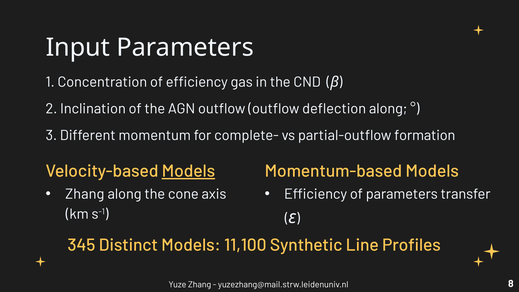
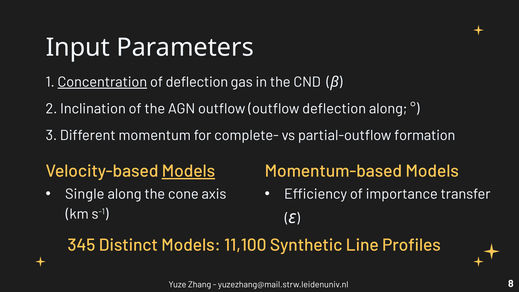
Concentration underline: none -> present
of efficiency: efficiency -> deflection
Zhang at (85, 194): Zhang -> Single
of parameters: parameters -> importance
